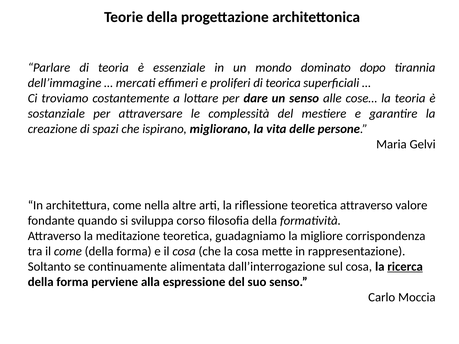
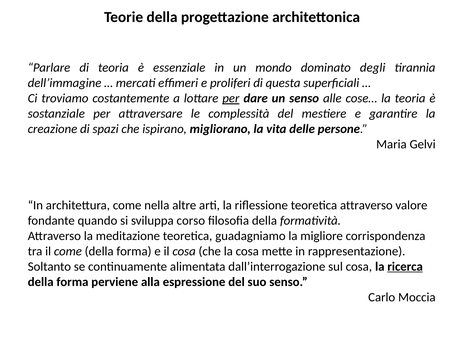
dopo: dopo -> degli
teorica: teorica -> questa
per at (231, 98) underline: none -> present
